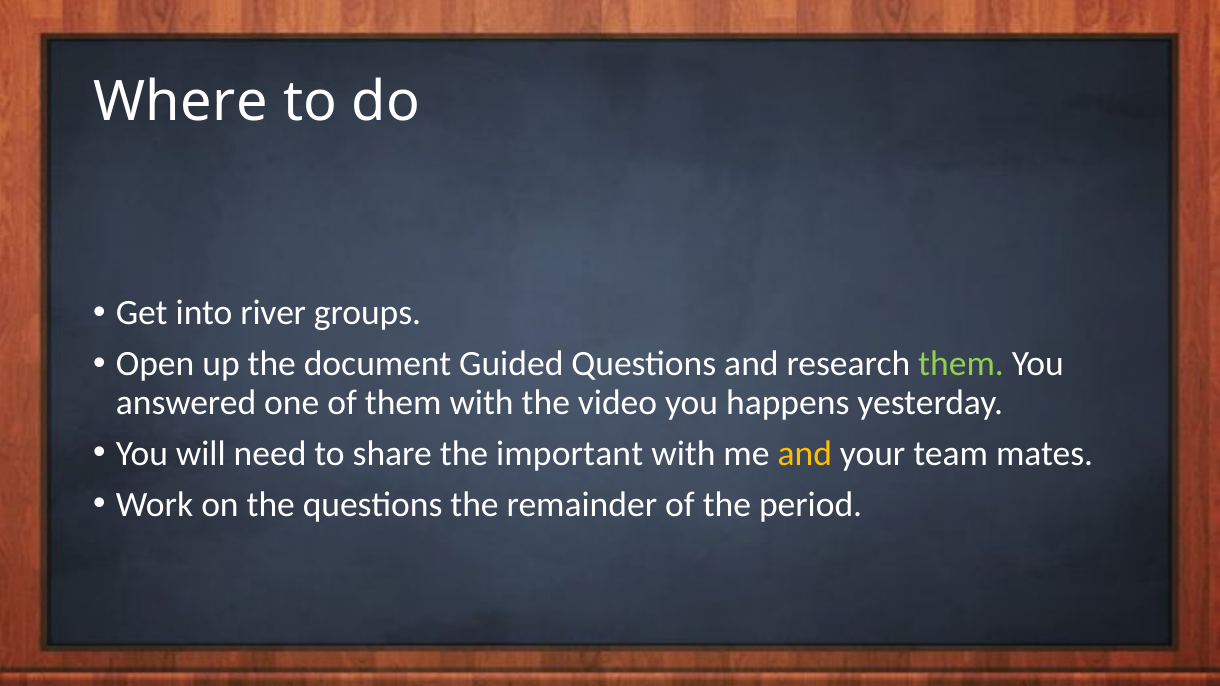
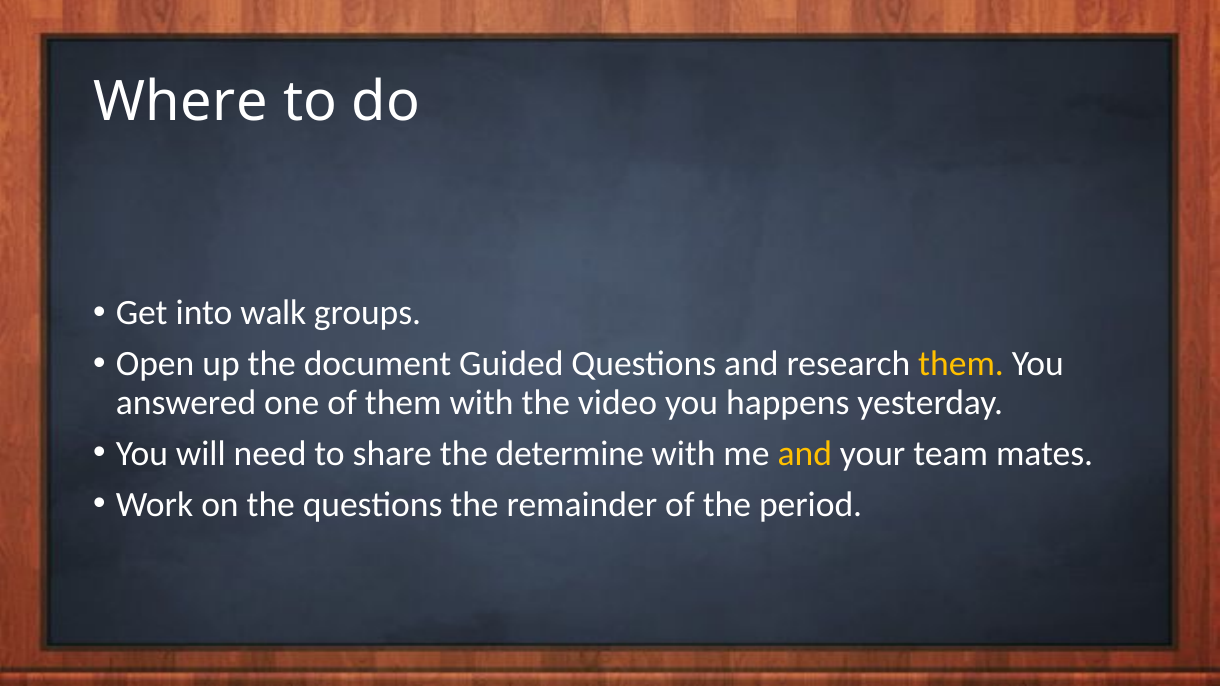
river: river -> walk
them at (961, 364) colour: light green -> yellow
important: important -> determine
